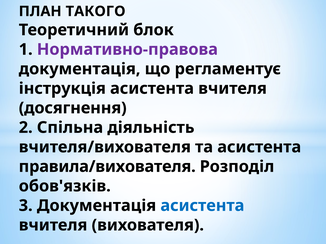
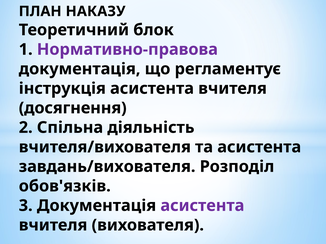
ТАКОГО: ТАКОГО -> НАКАЗУ
правила/вихователя: правила/вихователя -> завдань/вихователя
асистента at (202, 206) colour: blue -> purple
